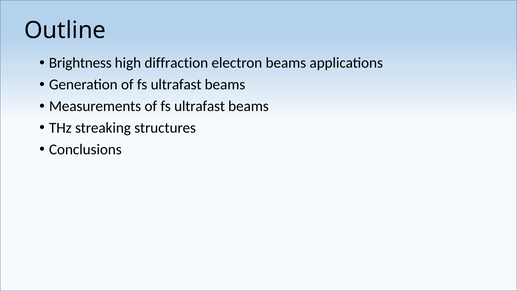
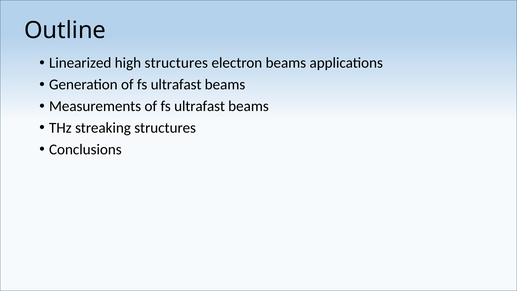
Brightness: Brightness -> Linearized
high diffraction: diffraction -> structures
